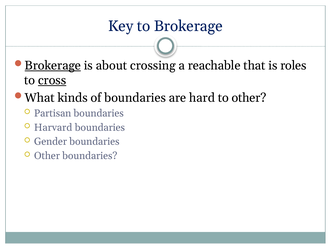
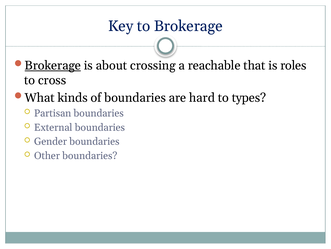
cross underline: present -> none
to other: other -> types
Harvard: Harvard -> External
